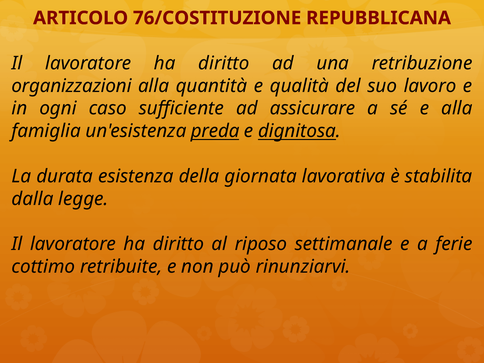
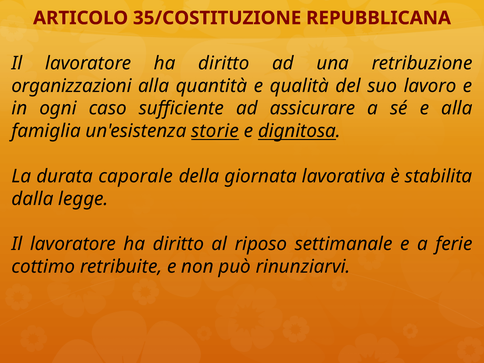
76/COSTITUZIONE: 76/COSTITUZIONE -> 35/COSTITUZIONE
preda: preda -> storie
esistenza: esistenza -> caporale
